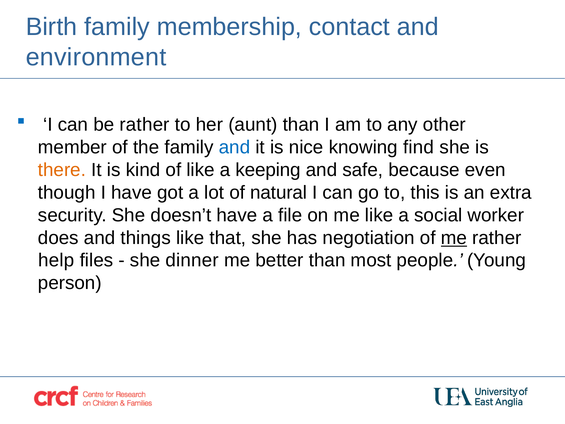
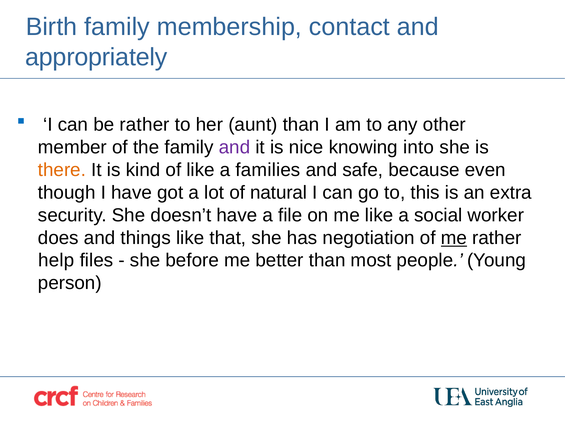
environment: environment -> appropriately
and at (235, 147) colour: blue -> purple
find: find -> into
keeping: keeping -> families
dinner: dinner -> before
